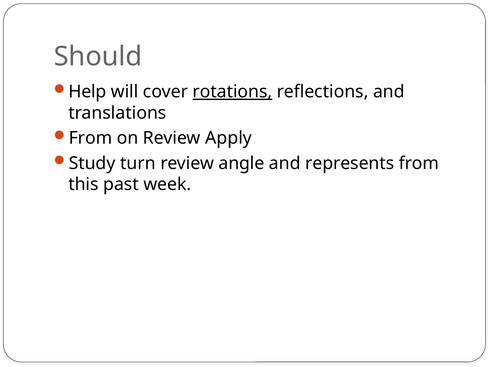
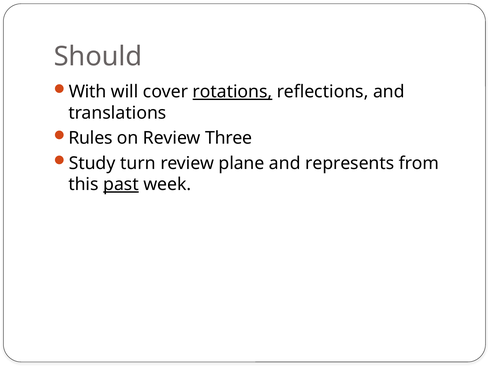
Help: Help -> With
From at (90, 138): From -> Rules
Apply: Apply -> Three
angle: angle -> plane
past underline: none -> present
